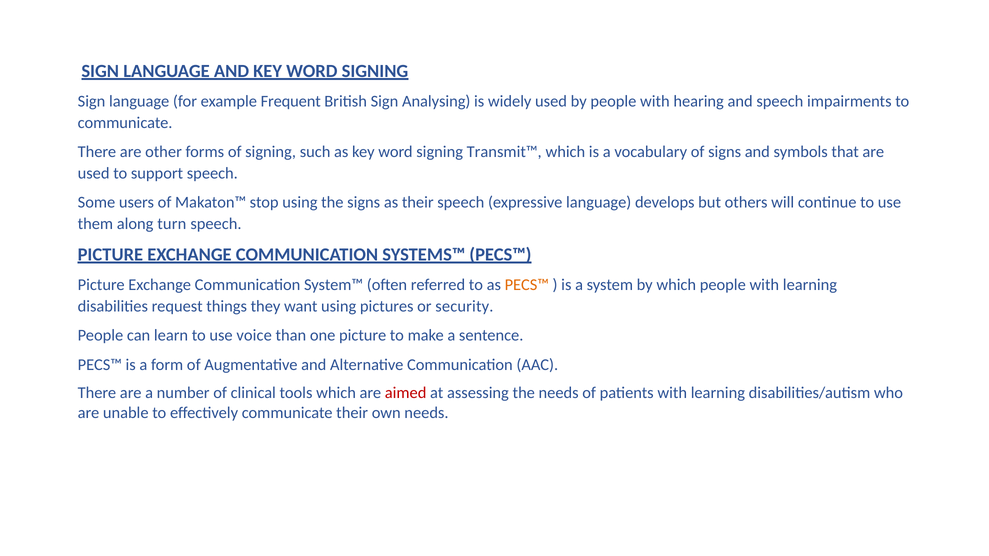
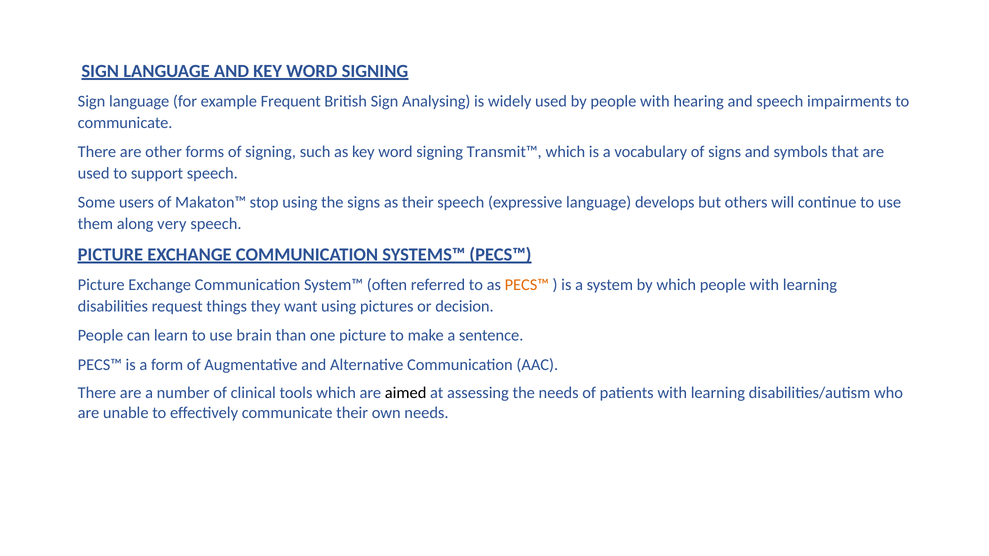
turn: turn -> very
security: security -> decision
voice: voice -> brain
aimed colour: red -> black
